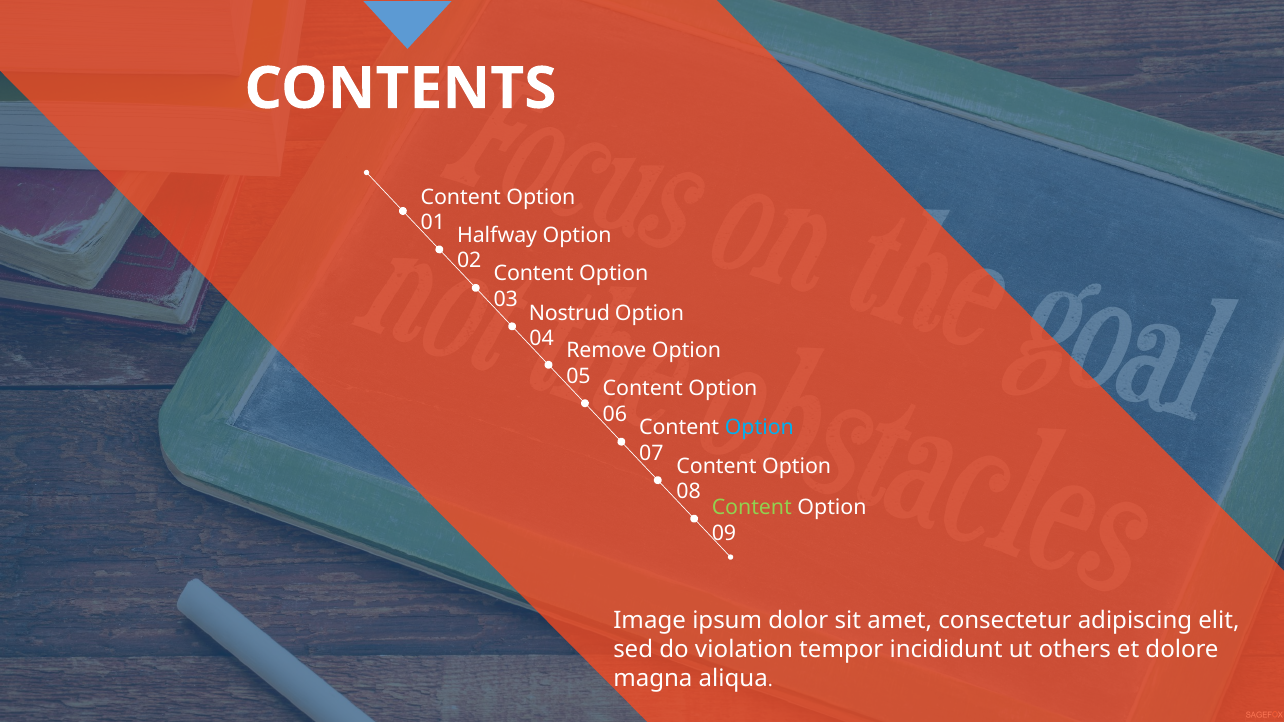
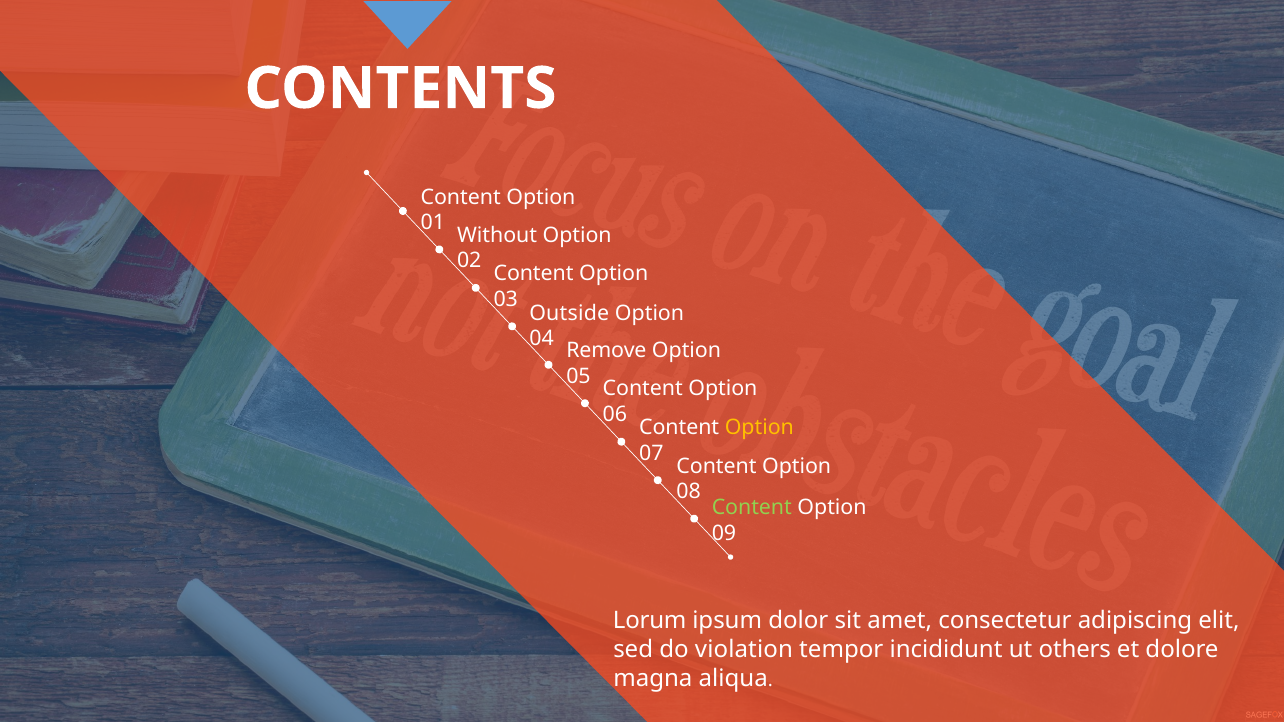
Halfway: Halfway -> Without
Nostrud: Nostrud -> Outside
Option at (759, 428) colour: light blue -> yellow
Image: Image -> Lorum
